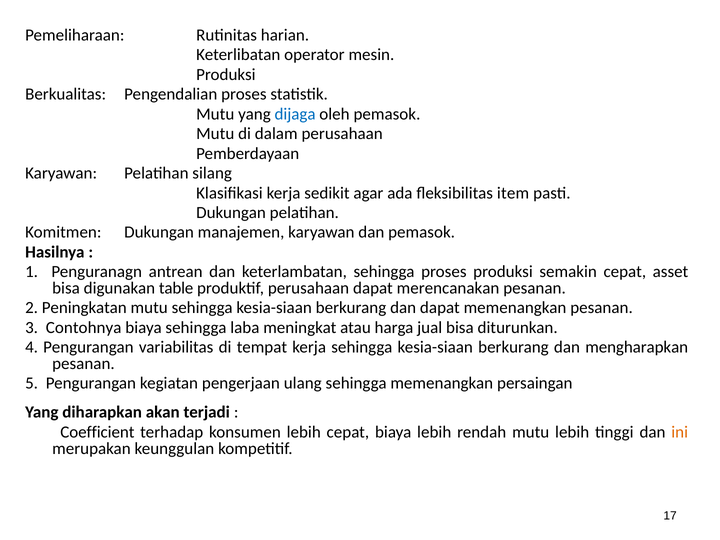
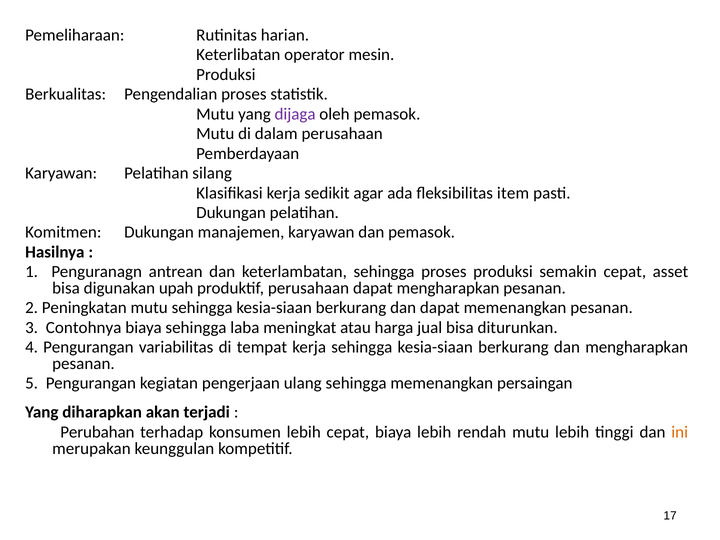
dijaga colour: blue -> purple
table: table -> upah
dapat merencanakan: merencanakan -> mengharapkan
Coefficient: Coefficient -> Perubahan
